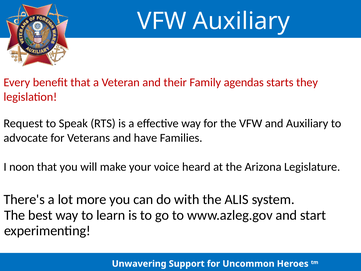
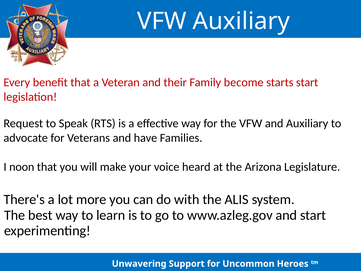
agendas: agendas -> become
starts they: they -> start
